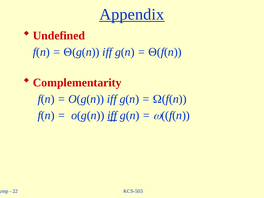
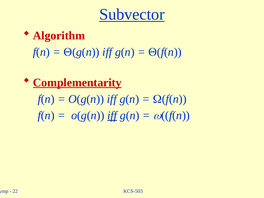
Appendix: Appendix -> Subvector
Undefined: Undefined -> Algorithm
Complementarity underline: none -> present
